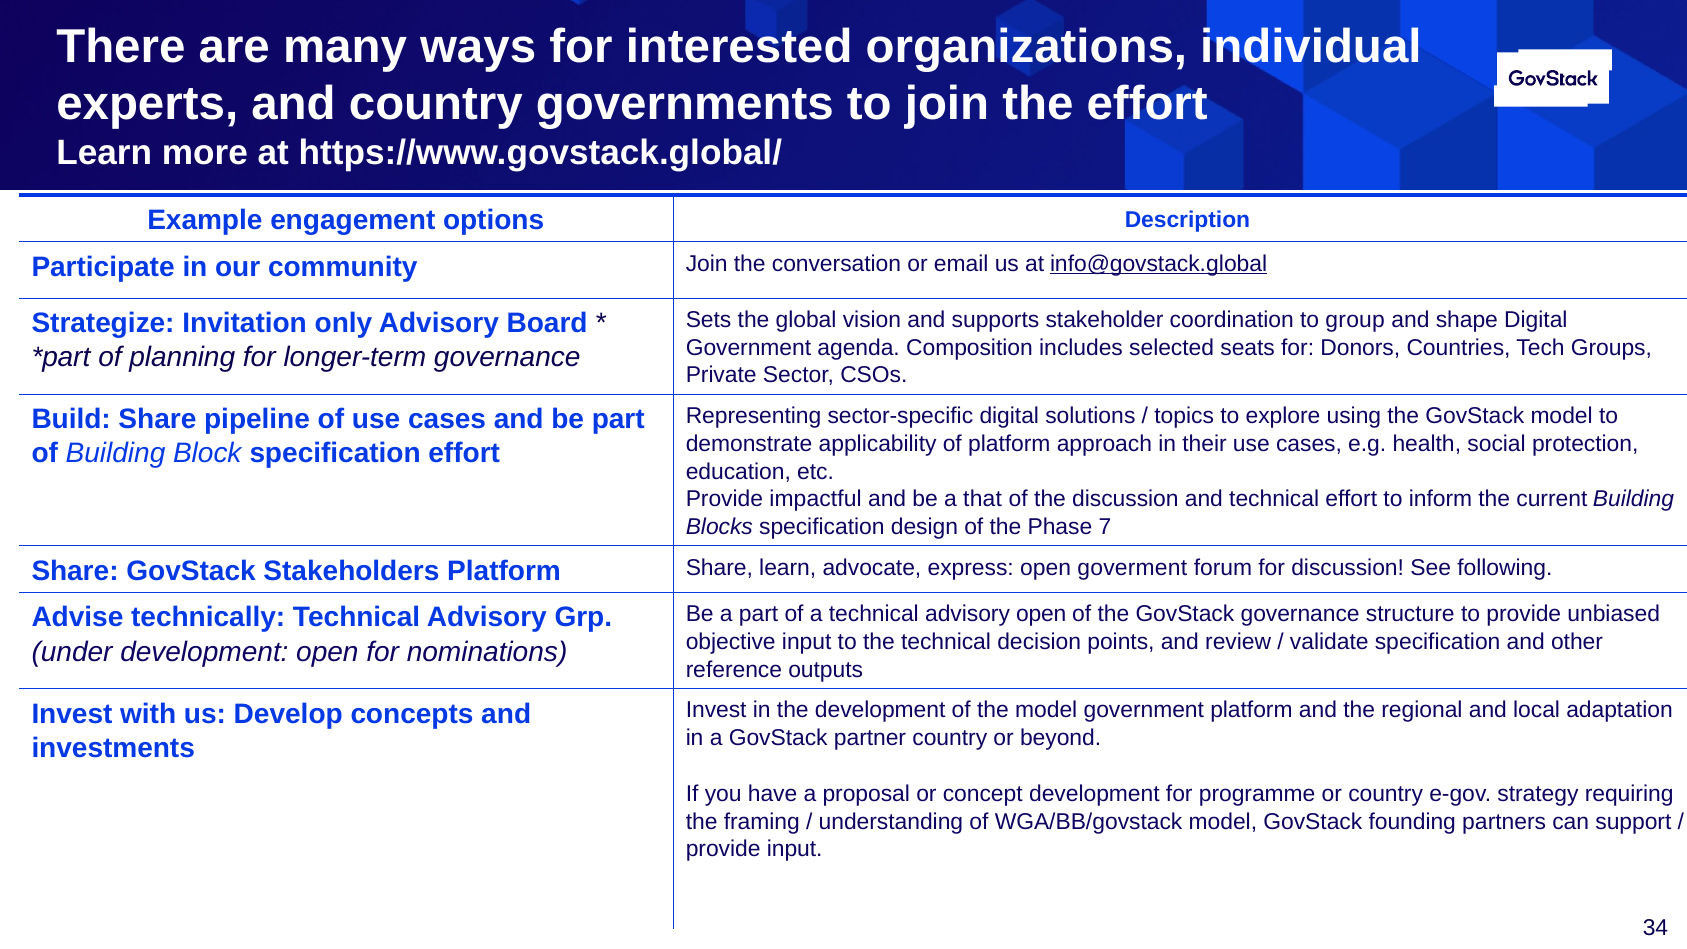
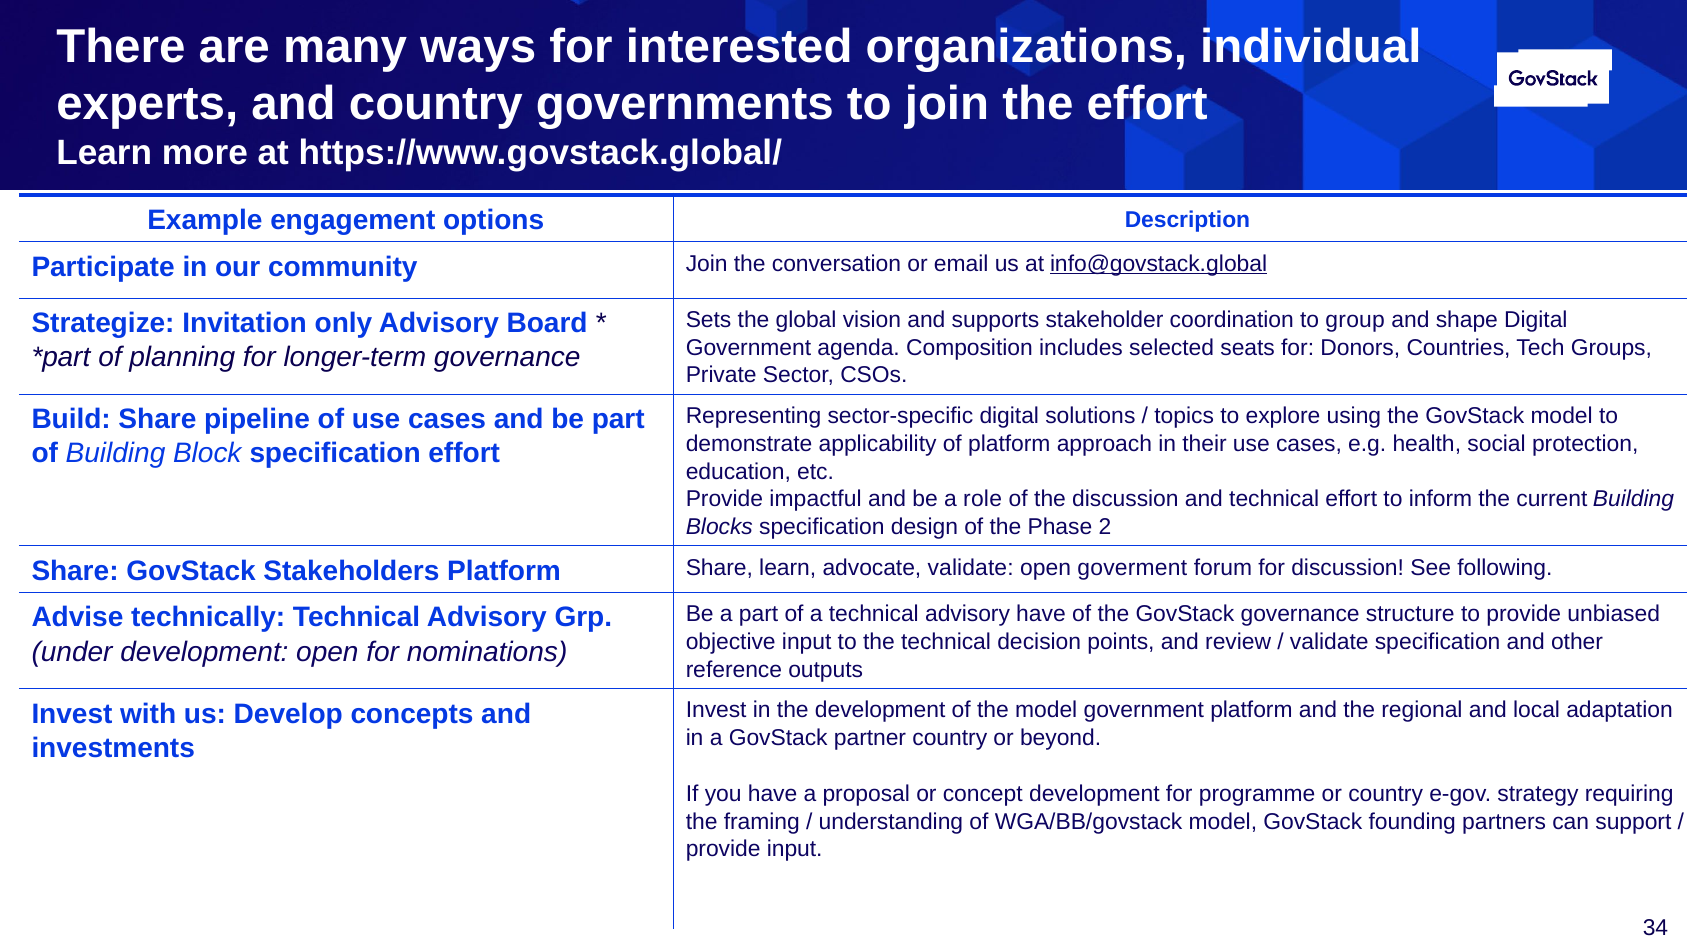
that: that -> role
7: 7 -> 2
advocate express: express -> validate
advisory open: open -> have
